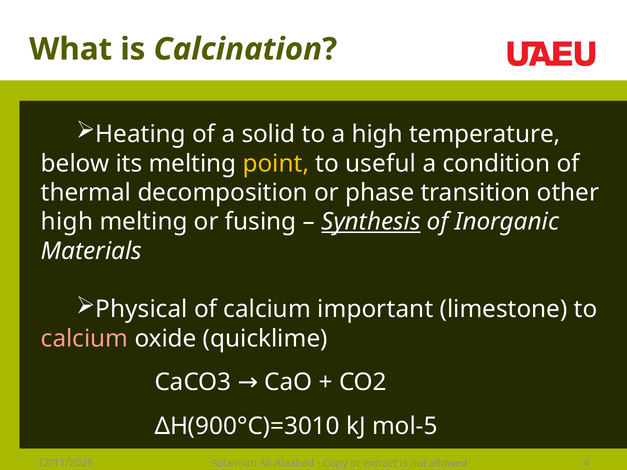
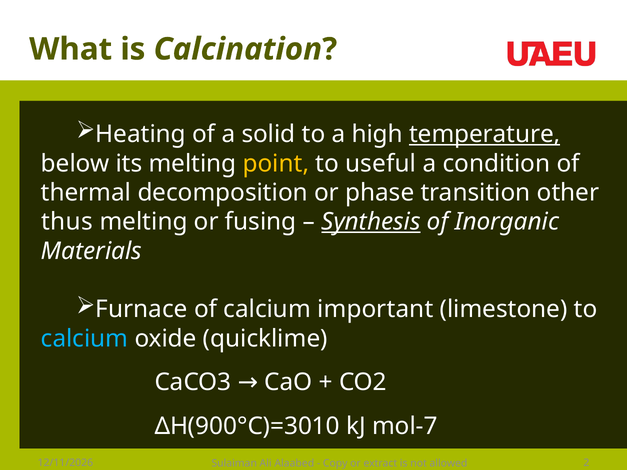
temperature underline: none -> present
high at (67, 222): high -> thus
Physical: Physical -> Furnace
calcium at (85, 339) colour: pink -> light blue
mol-5: mol-5 -> mol-7
4: 4 -> 2
